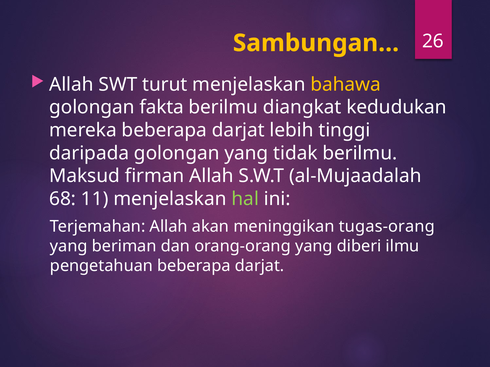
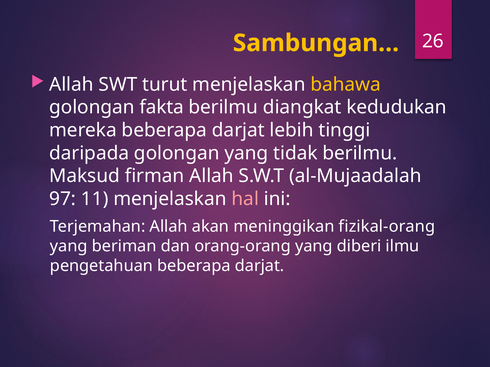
68: 68 -> 97
hal colour: light green -> pink
tugas-orang: tugas-orang -> fizikal-orang
